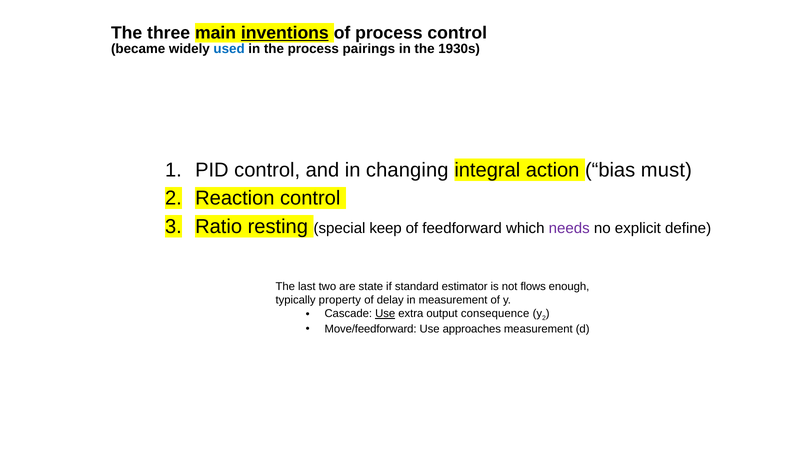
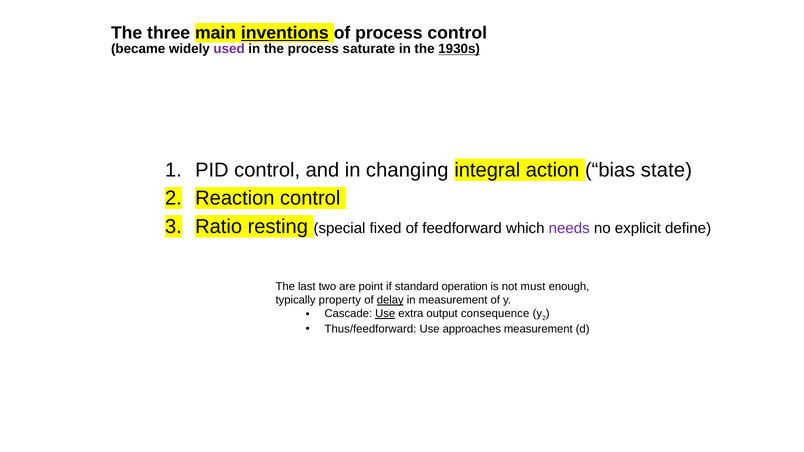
used colour: blue -> purple
pairings: pairings -> saturate
1930s underline: none -> present
must: must -> state
keep: keep -> fixed
state: state -> point
estimator: estimator -> operation
flows: flows -> must
delay underline: none -> present
Move/feedforward: Move/feedforward -> Thus/feedforward
